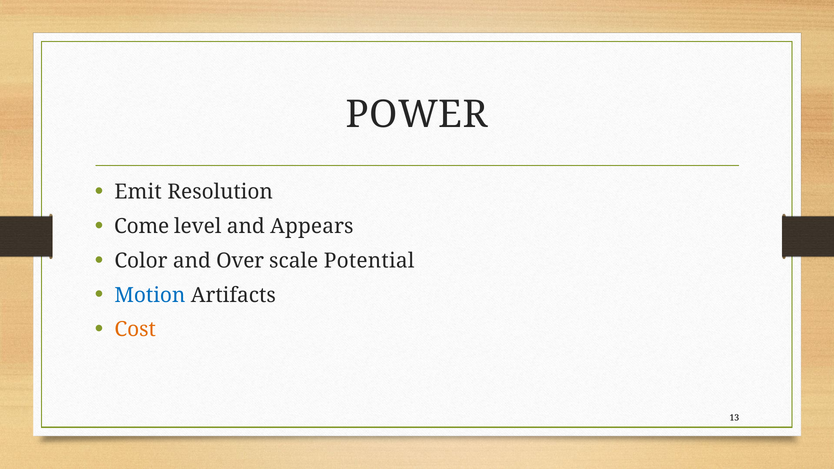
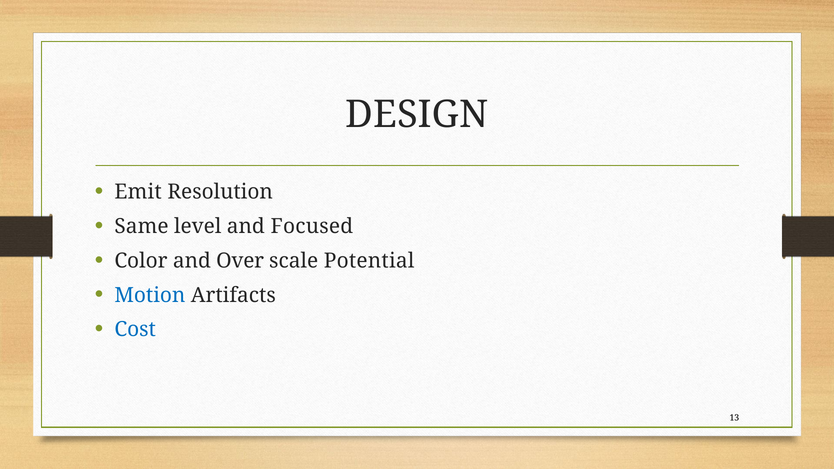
POWER: POWER -> DESIGN
Come: Come -> Same
Appears: Appears -> Focused
Cost colour: orange -> blue
